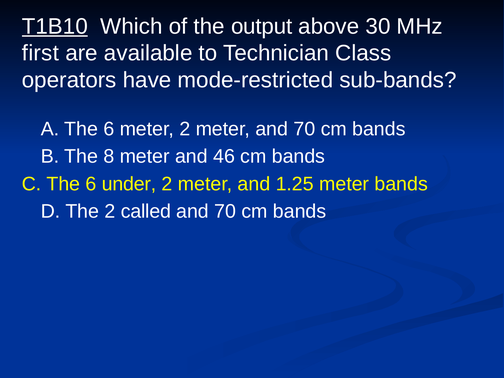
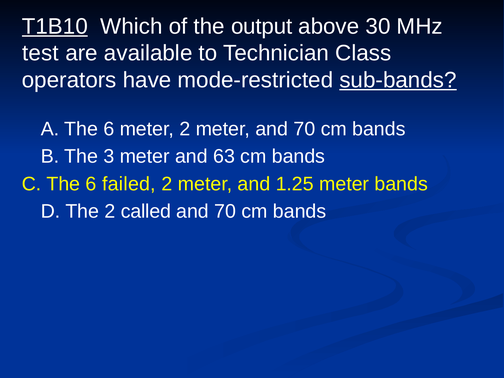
first: first -> test
sub-bands underline: none -> present
8: 8 -> 3
46: 46 -> 63
under: under -> failed
